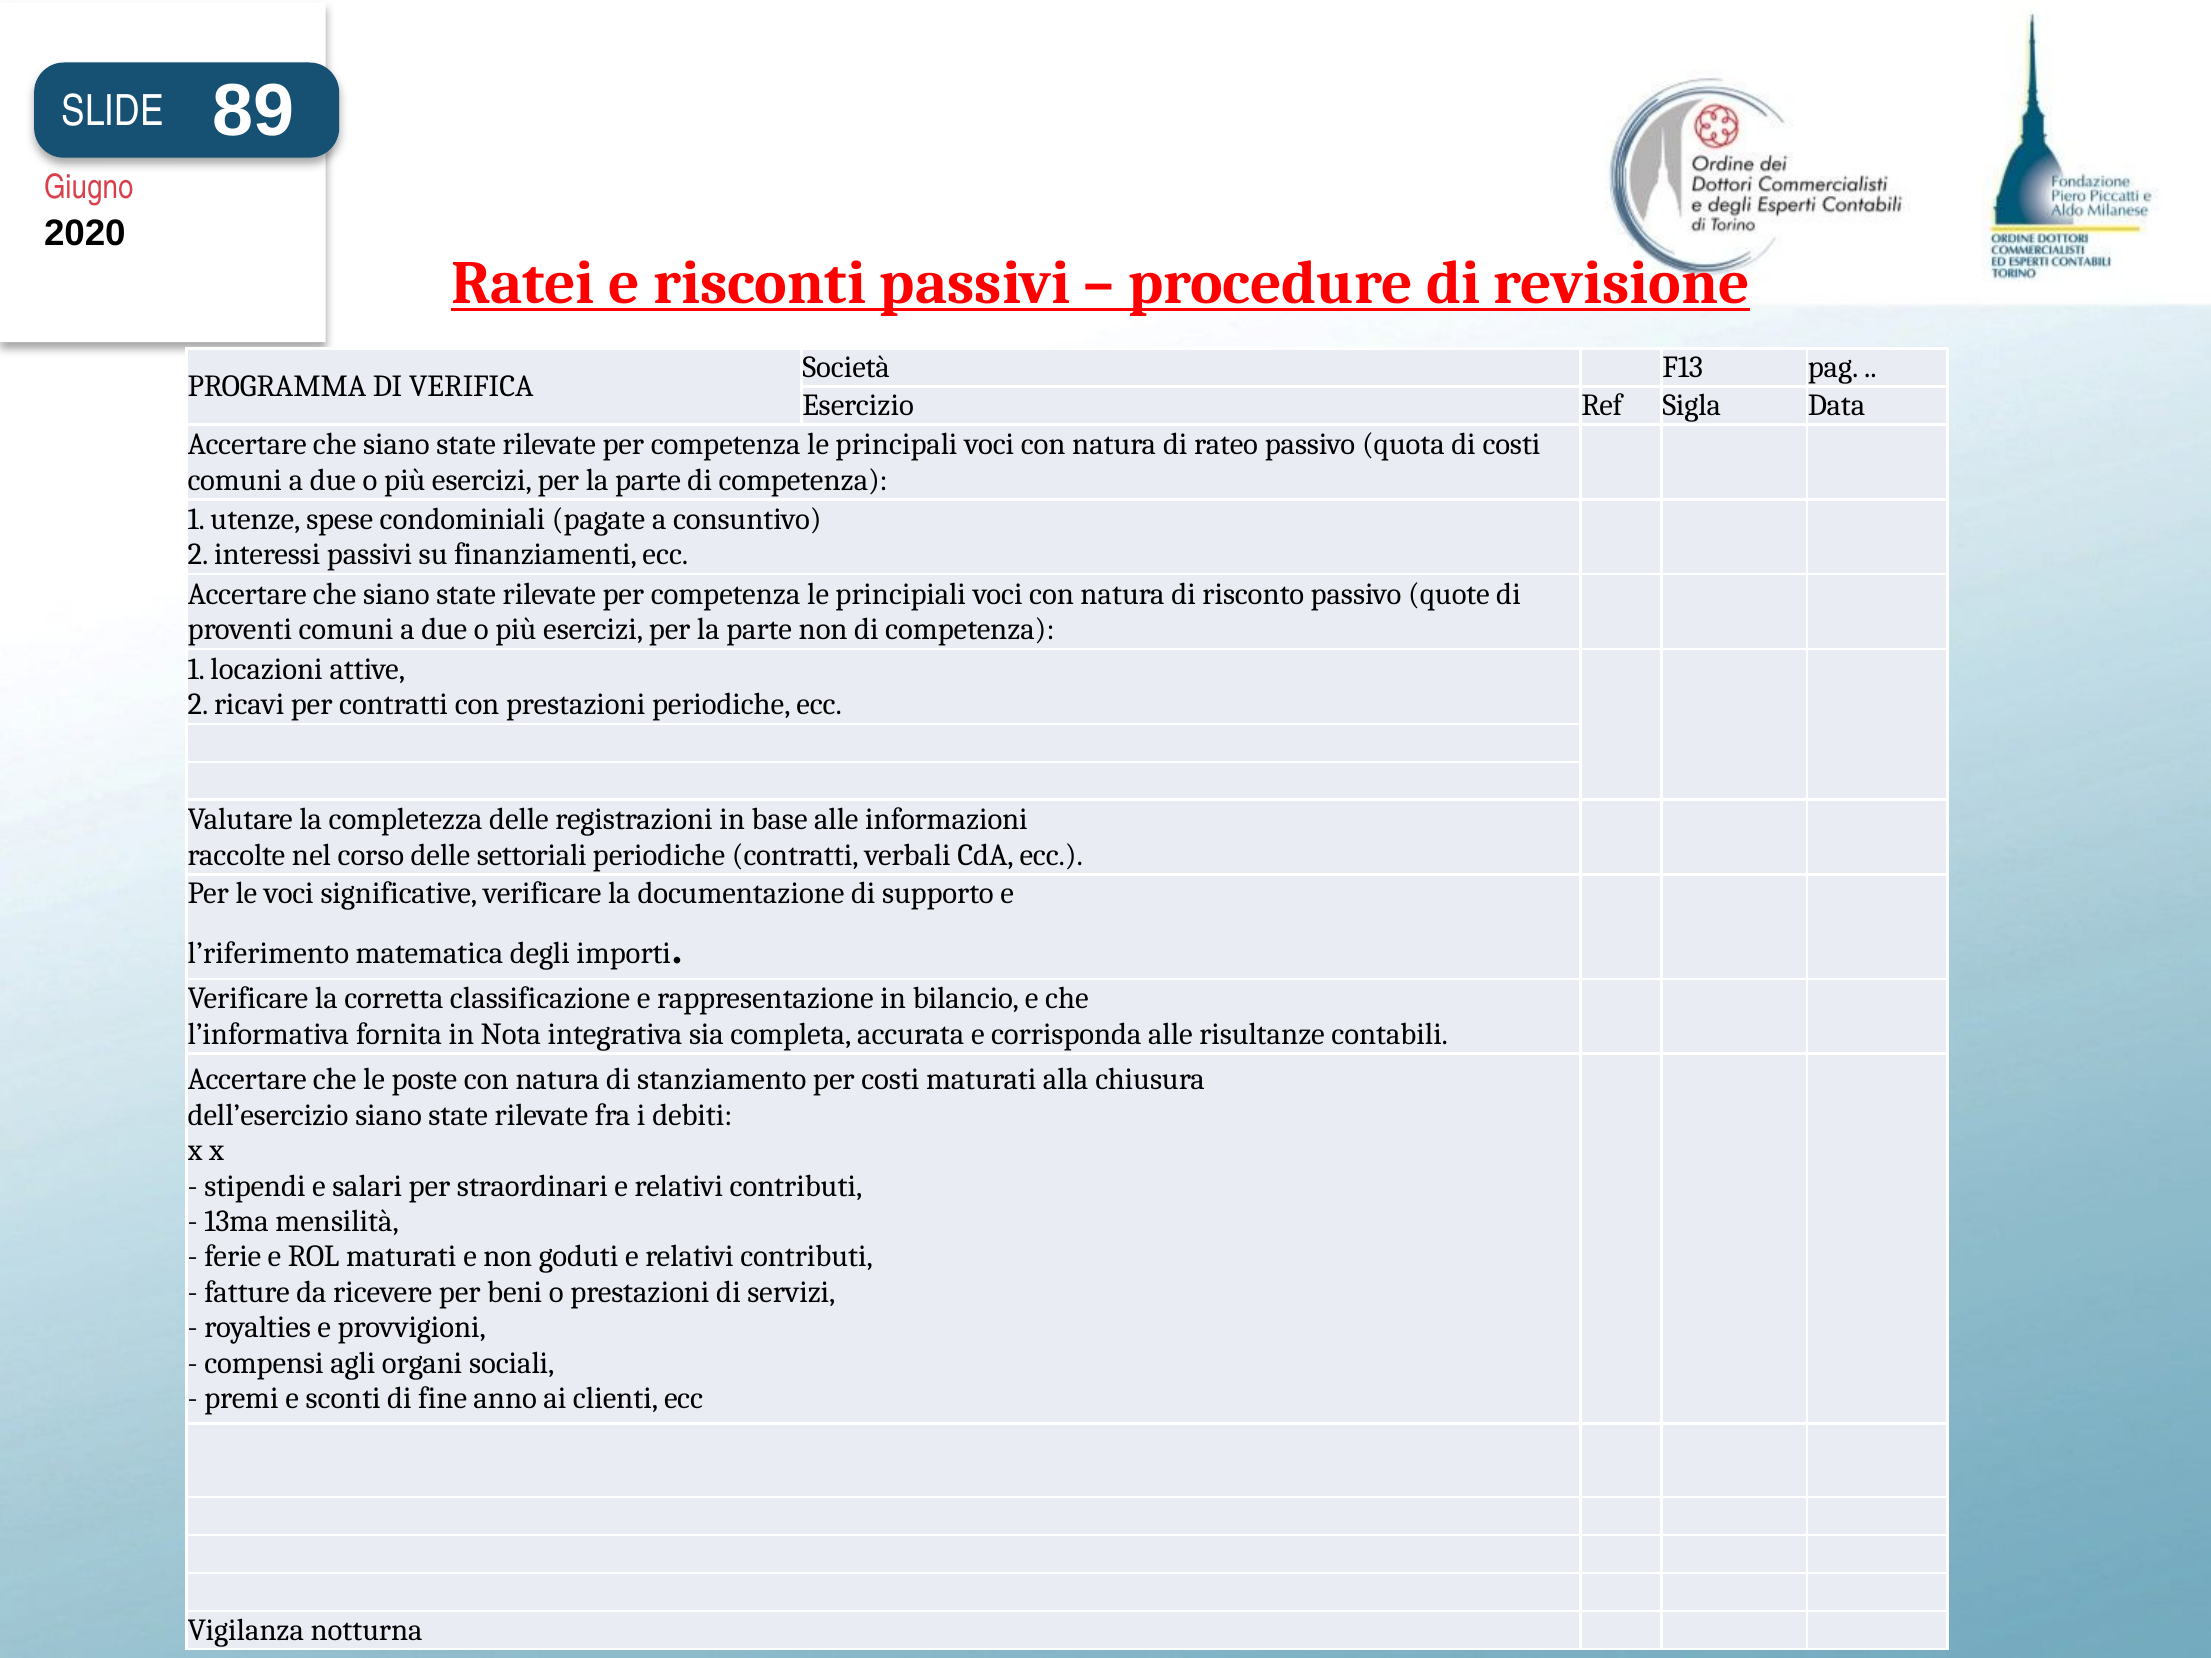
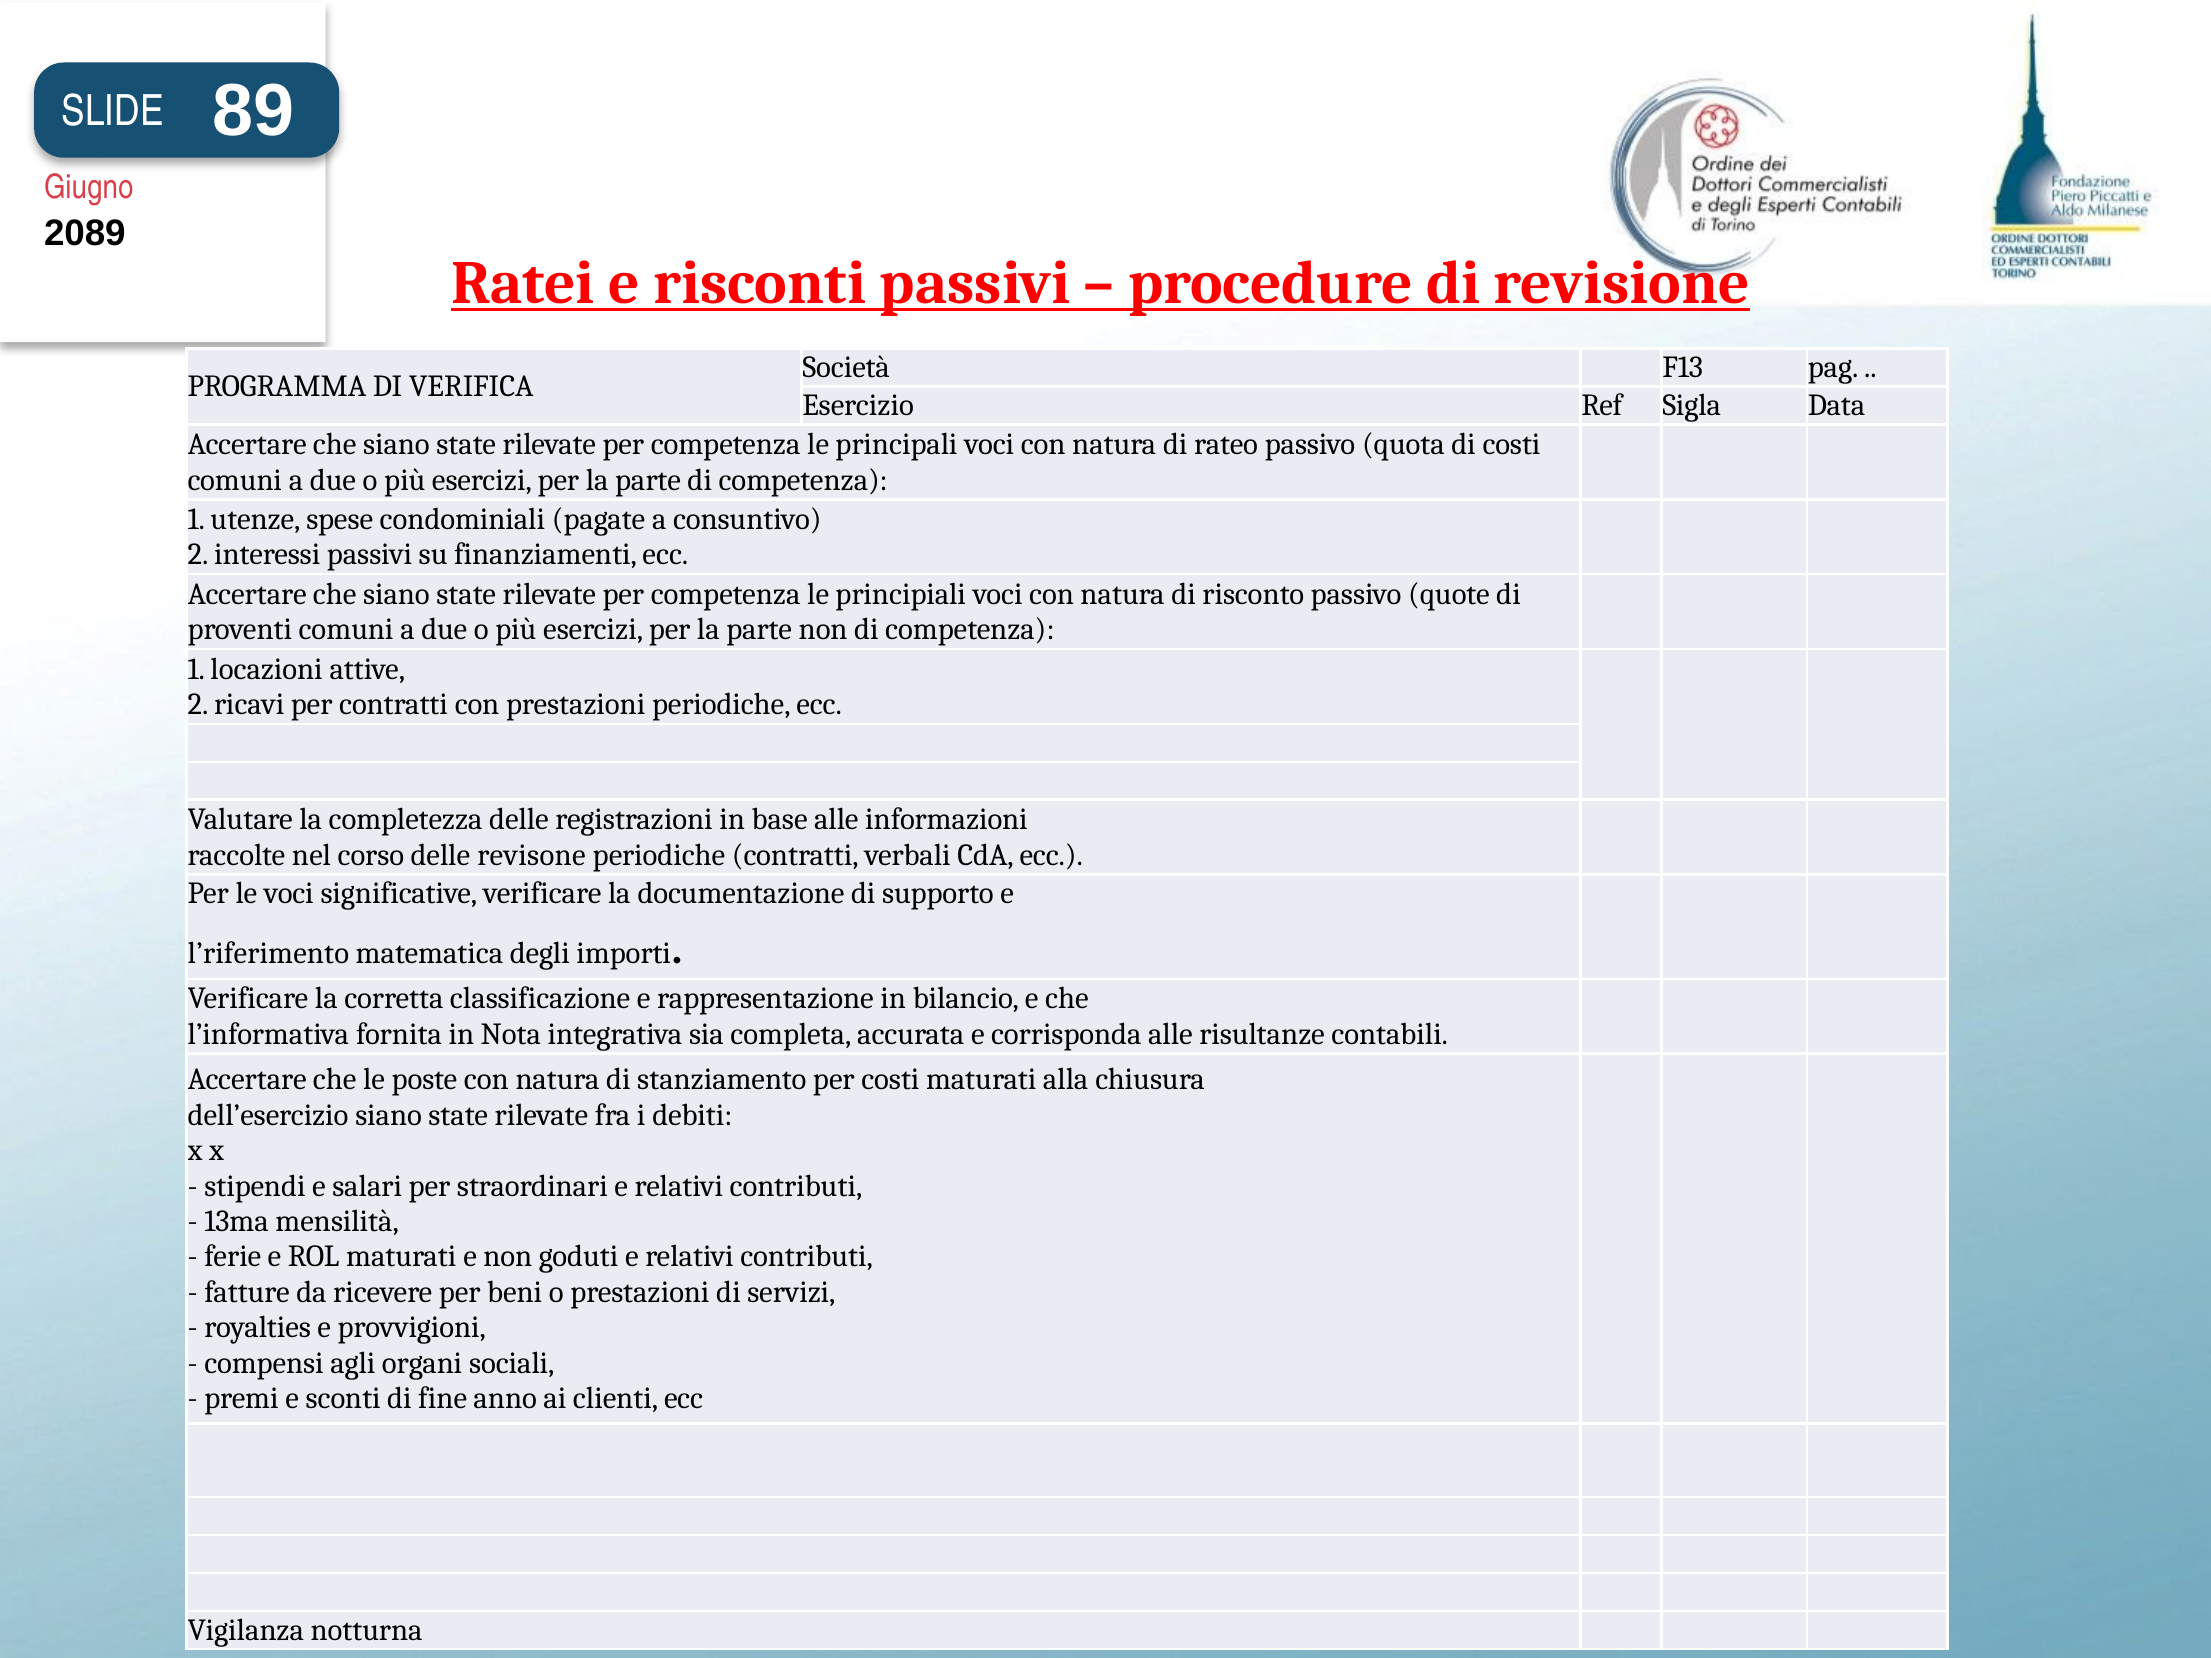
2020: 2020 -> 2089
settoriali: settoriali -> revisone
